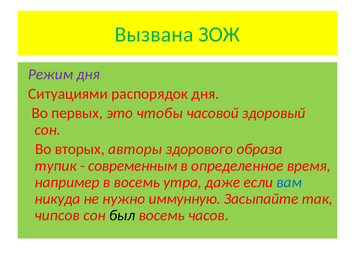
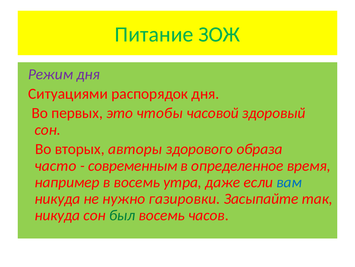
Вызвана: Вызвана -> Питание
тупик: тупик -> часто
иммунную: иммунную -> газировки
чипсов at (57, 215): чипсов -> никуда
был colour: black -> green
